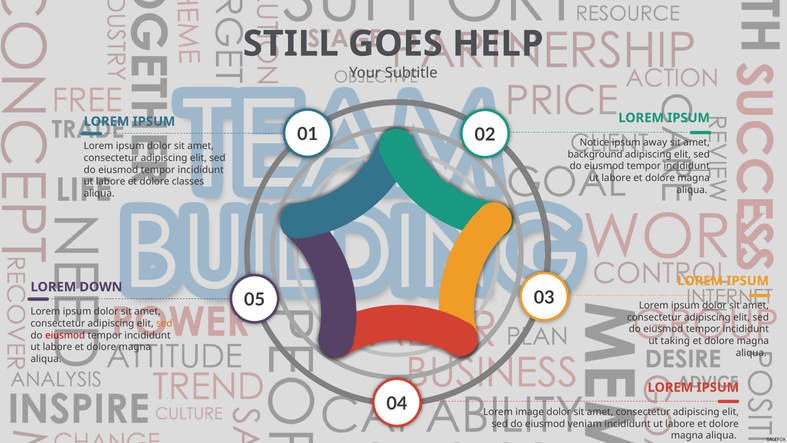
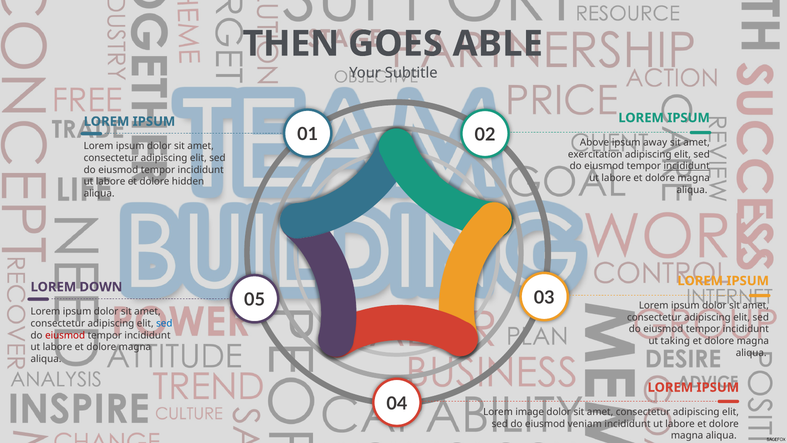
STILL: STILL -> THEN
HELP: HELP -> ABLE
Notice: Notice -> Above
background: background -> exercitation
classes: classes -> hidden
dolor at (714, 305) underline: present -> none
sed at (164, 323) colour: orange -> blue
